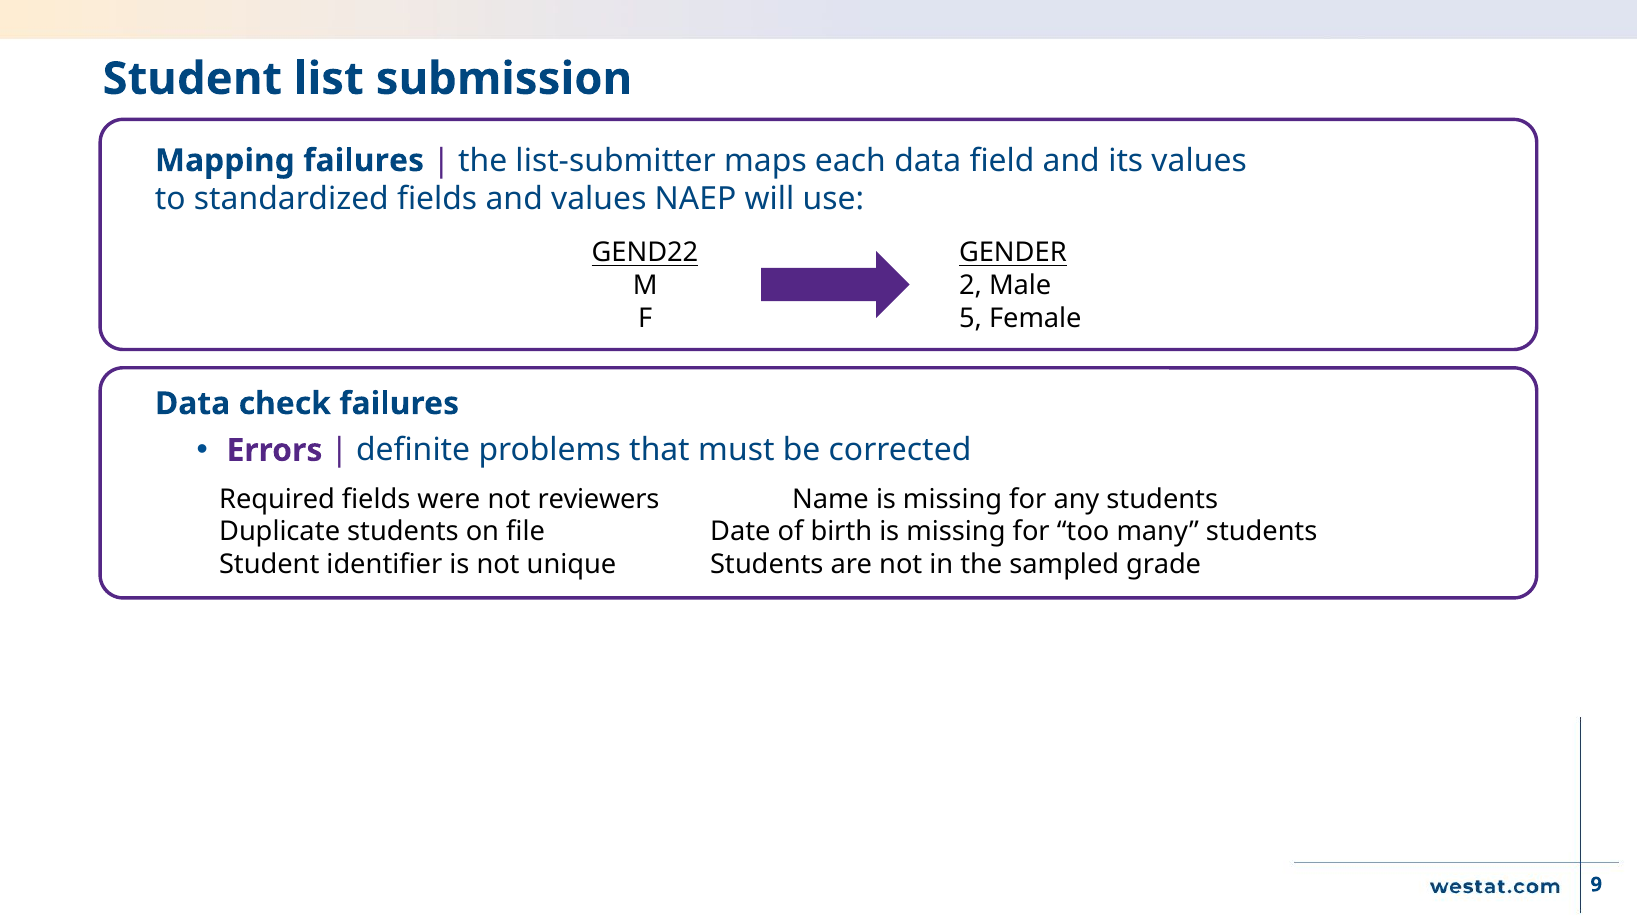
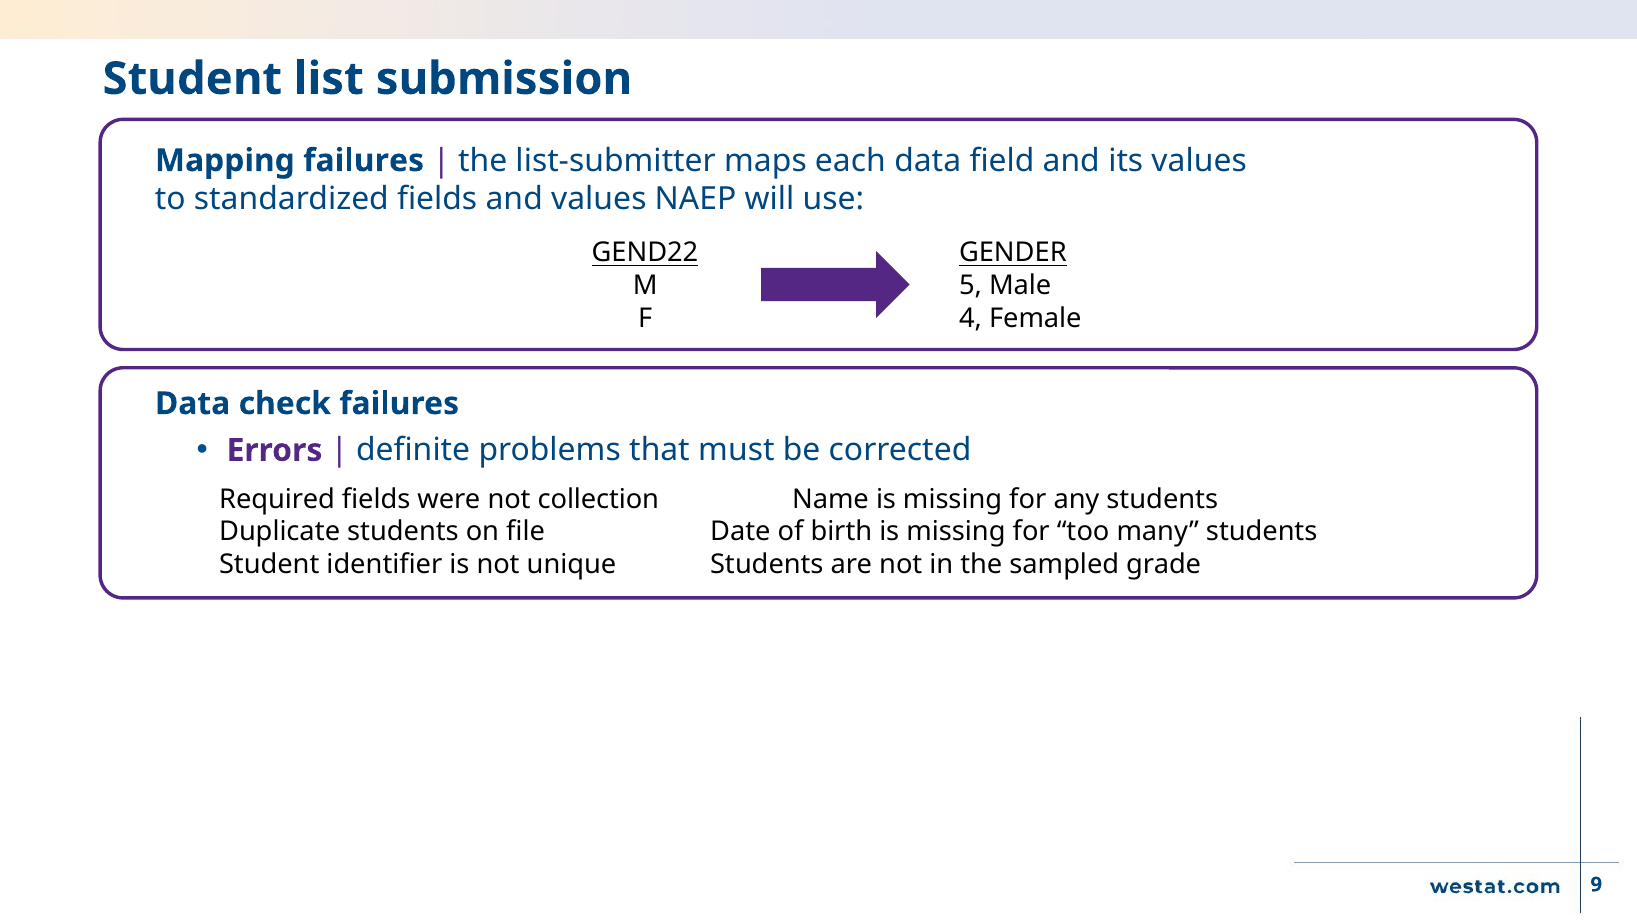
2: 2 -> 5
5: 5 -> 4
reviewers: reviewers -> collection
